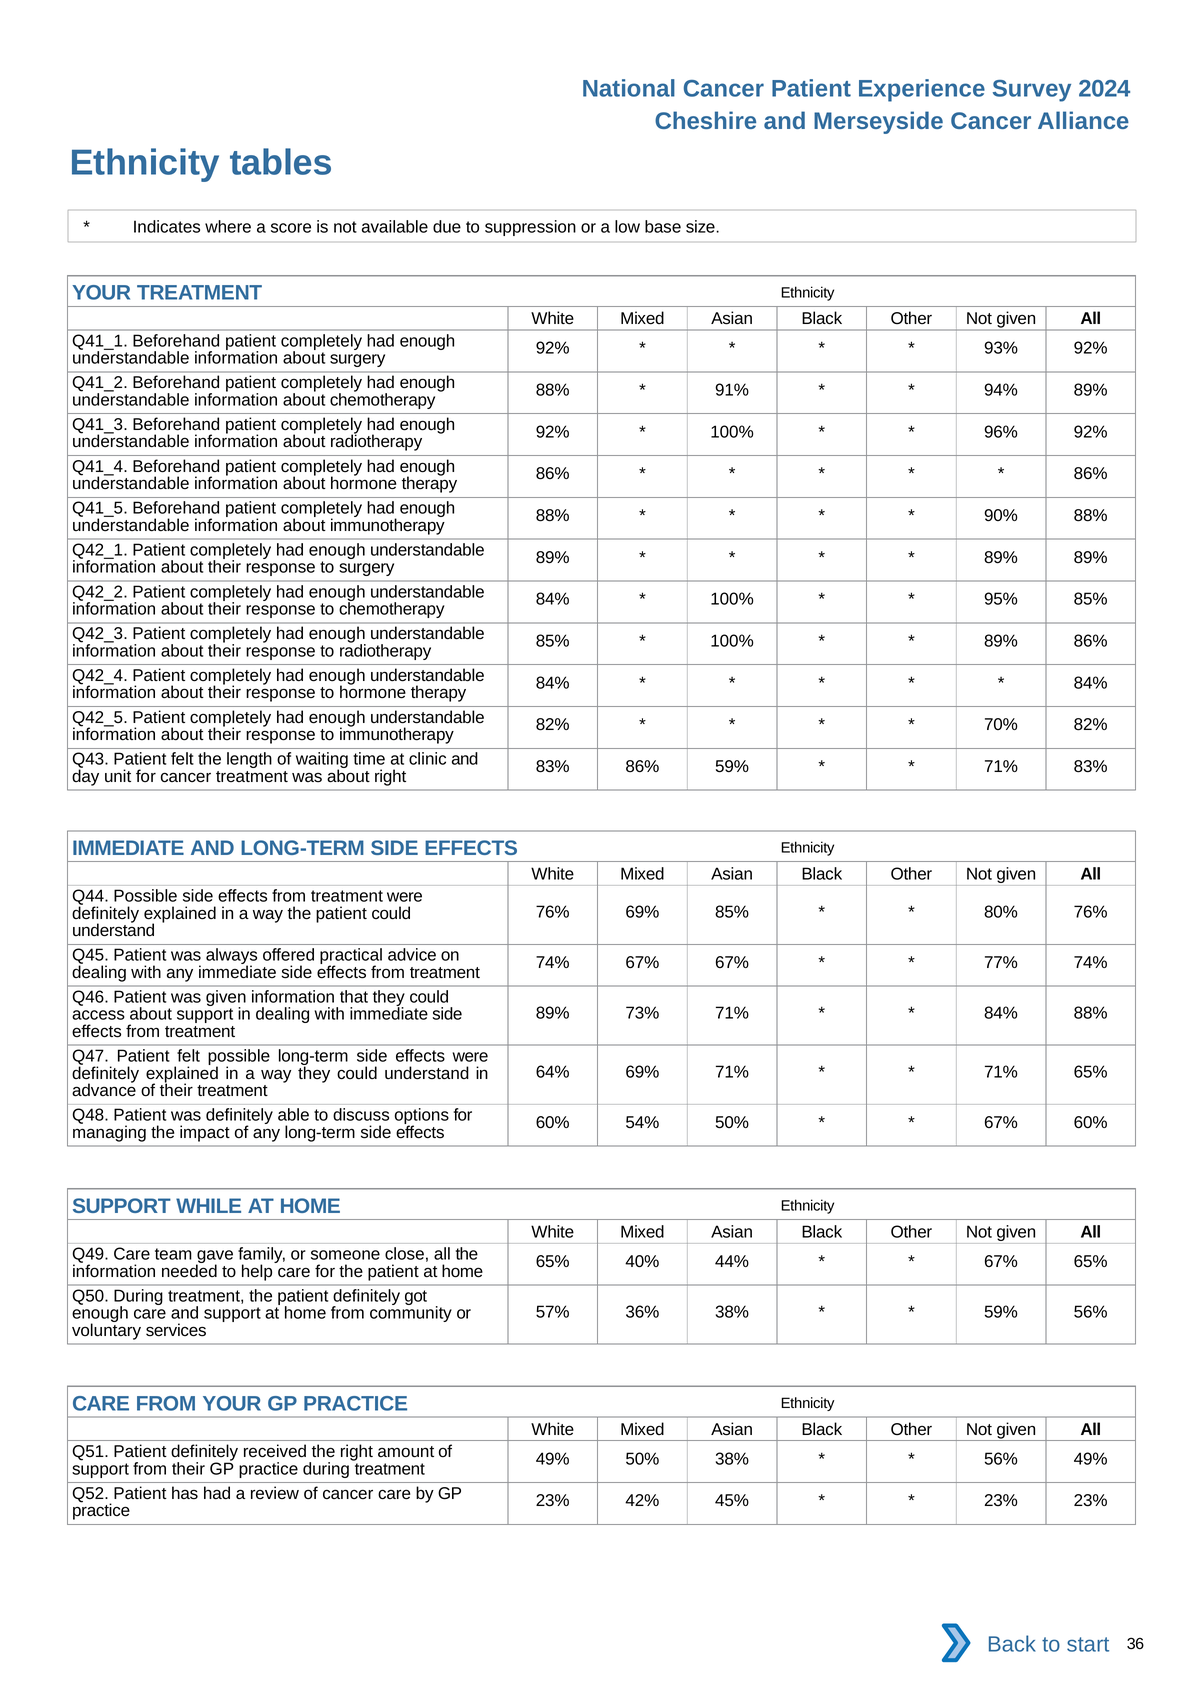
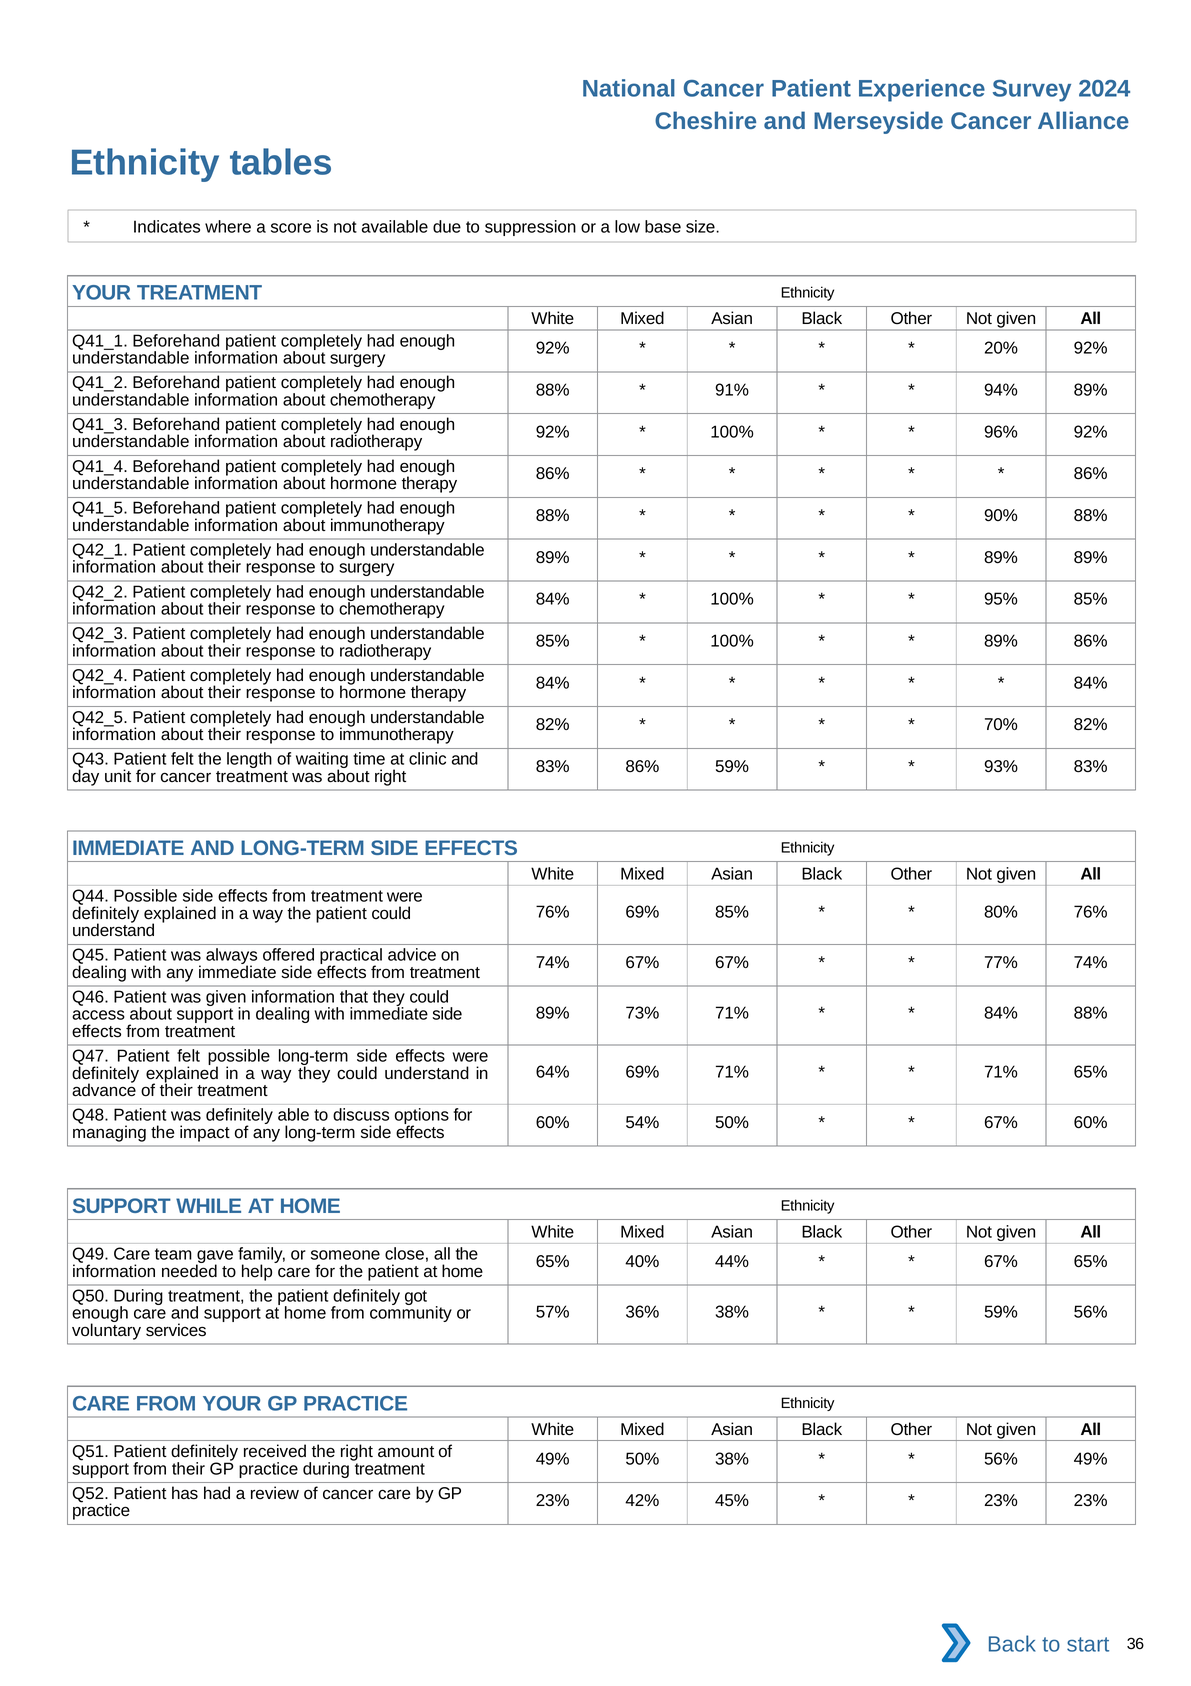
93%: 93% -> 20%
71% at (1001, 766): 71% -> 93%
